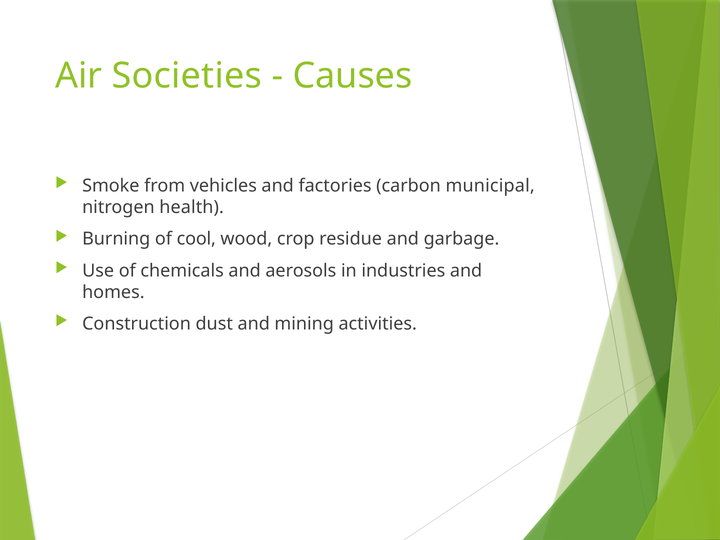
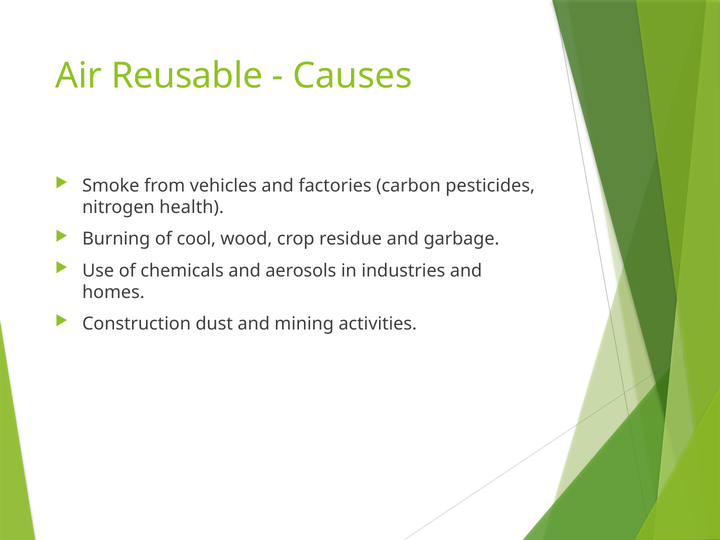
Societies: Societies -> Reusable
municipal: municipal -> pesticides
